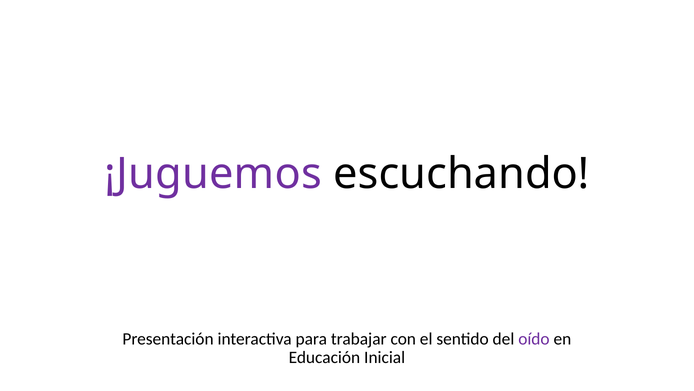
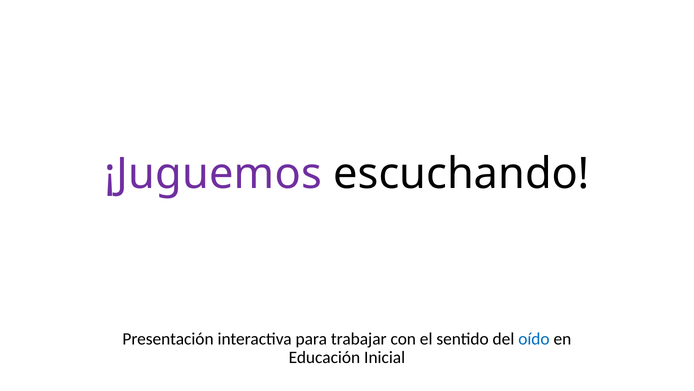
oído colour: purple -> blue
